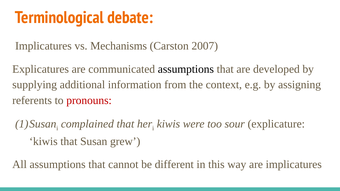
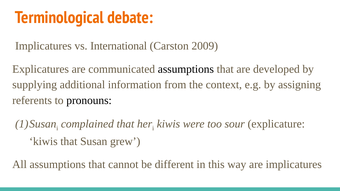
Mechanisms: Mechanisms -> International
2007: 2007 -> 2009
pronouns colour: red -> black
